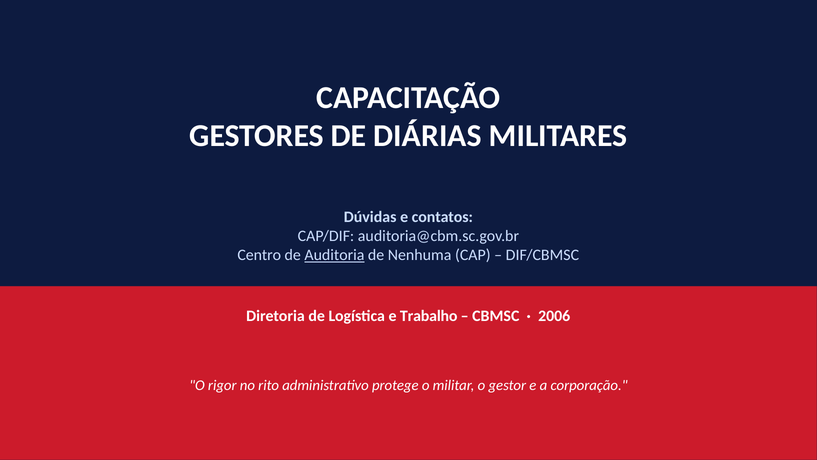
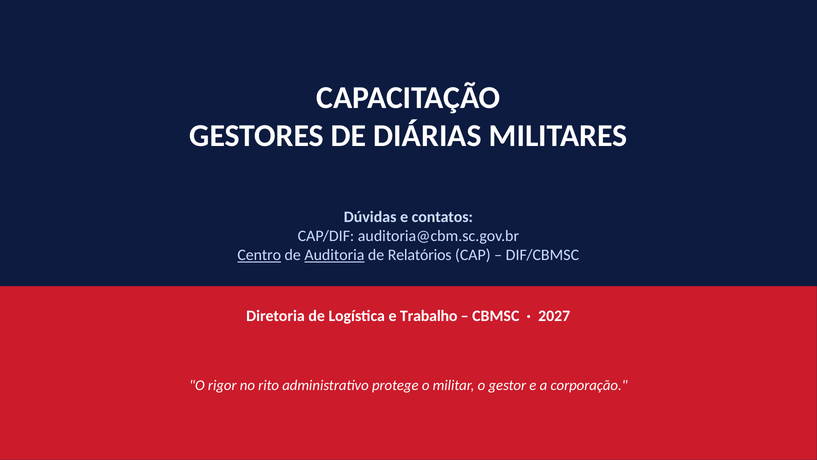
Centro underline: none -> present
Nenhuma: Nenhuma -> Relatórios
2006: 2006 -> 2027
